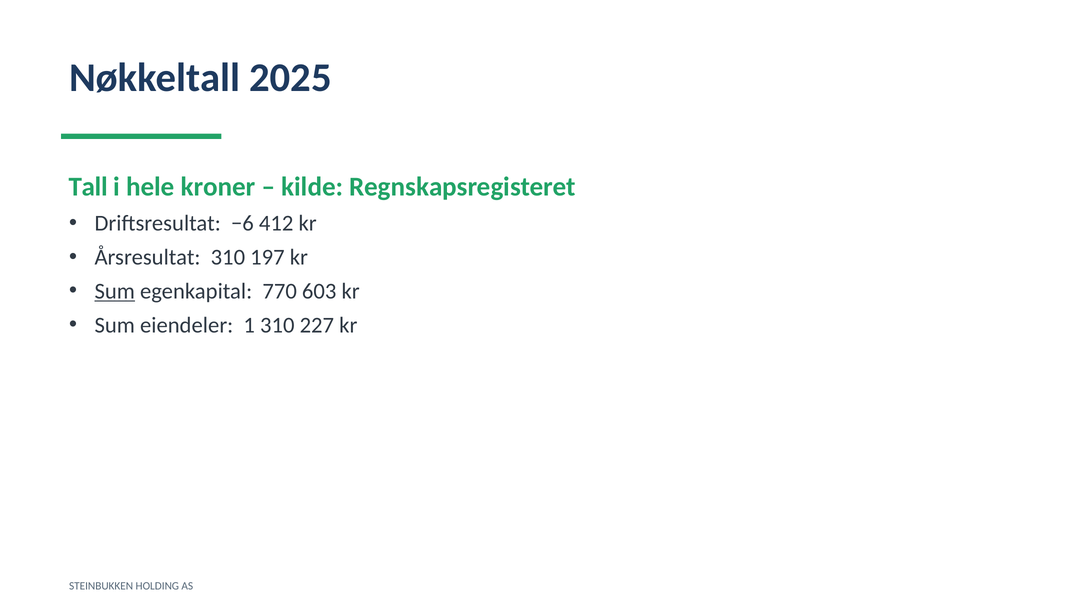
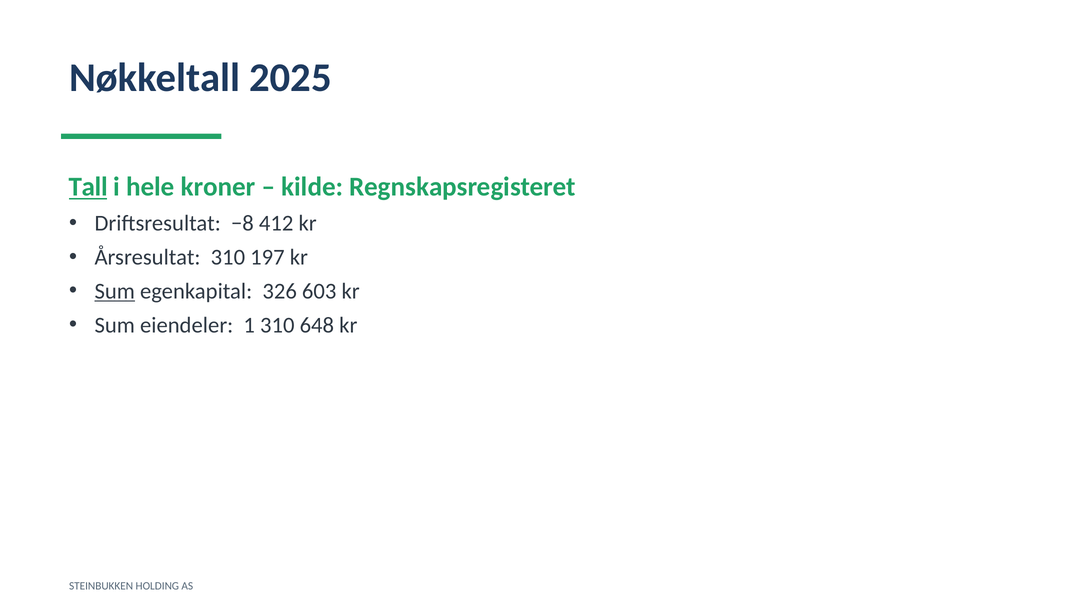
Tall underline: none -> present
−6: −6 -> −8
770: 770 -> 326
227: 227 -> 648
